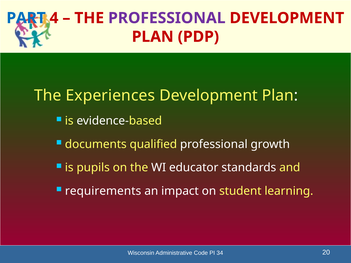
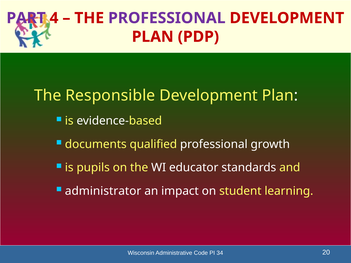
PART colour: blue -> purple
Experiences: Experiences -> Responsible
requirements: requirements -> administrator
